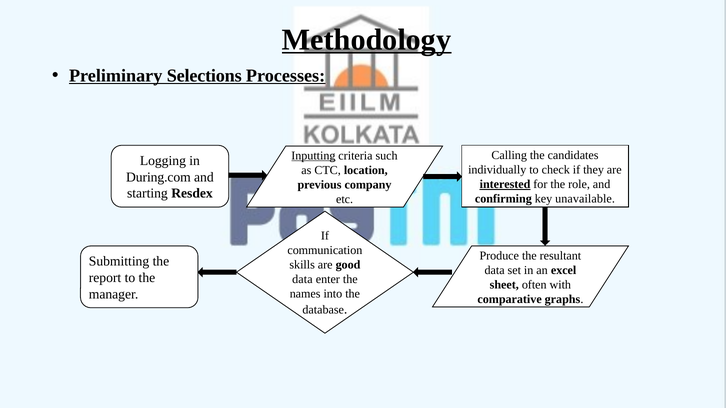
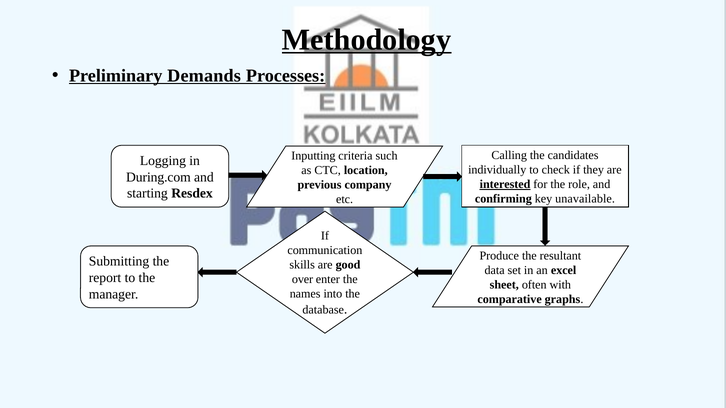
Selections: Selections -> Demands
Inputting underline: present -> none
data at (302, 280): data -> over
